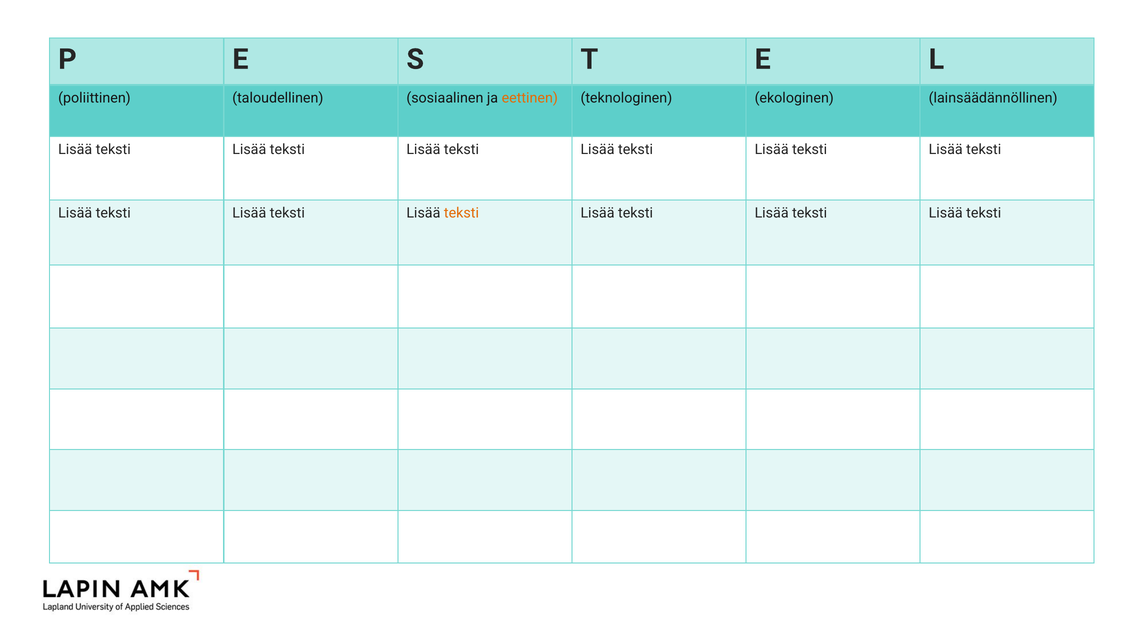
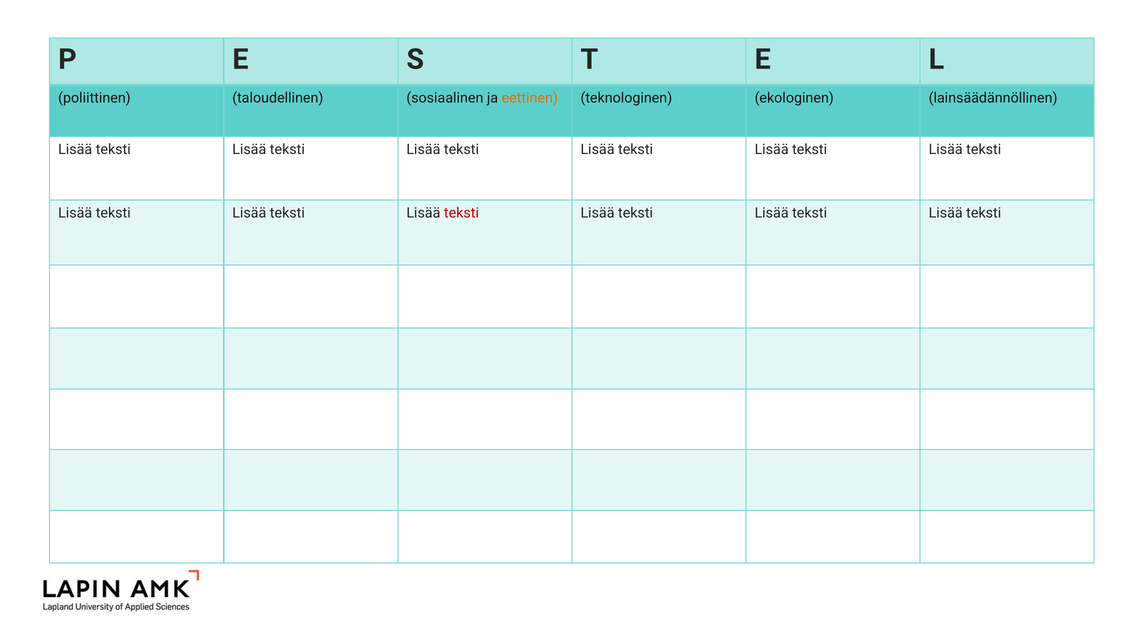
teksti at (461, 213) colour: orange -> red
